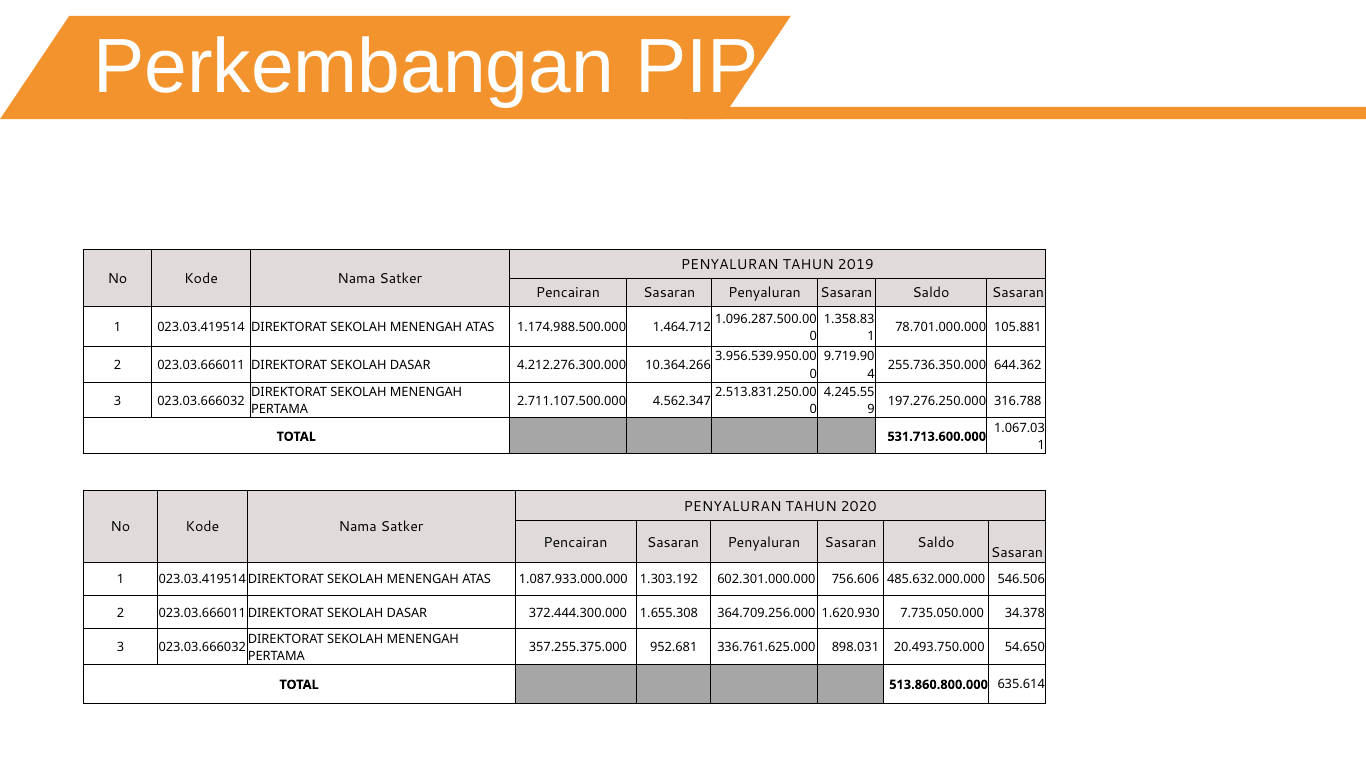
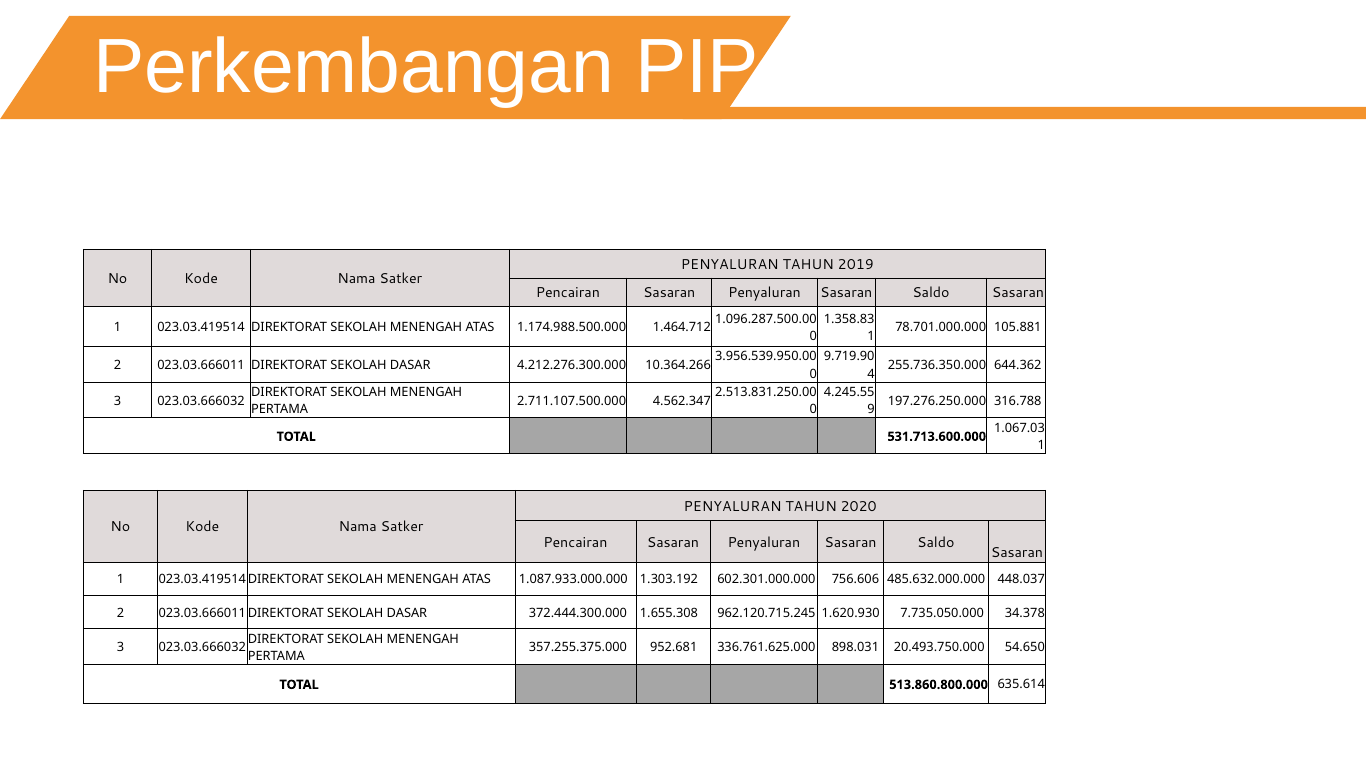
546.506: 546.506 -> 448.037
364.709.256.000: 364.709.256.000 -> 962.120.715.245
